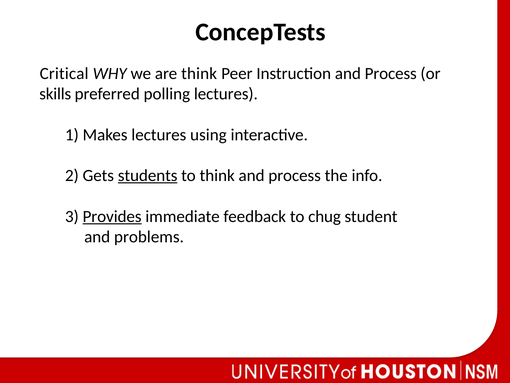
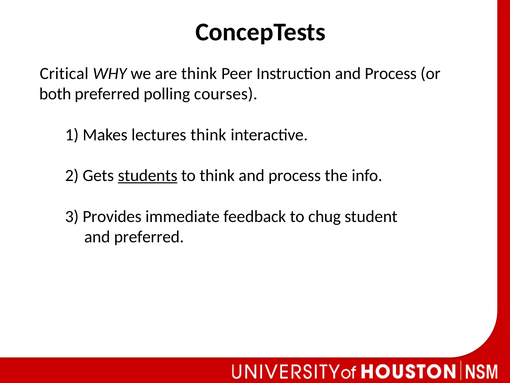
skills: skills -> both
polling lectures: lectures -> courses
lectures using: using -> think
Provides underline: present -> none
and problems: problems -> preferred
